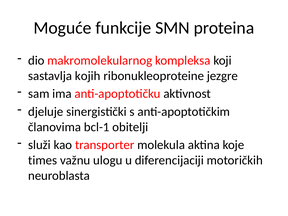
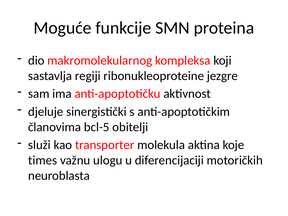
kojih: kojih -> regiji
bcl-1: bcl-1 -> bcl-5
